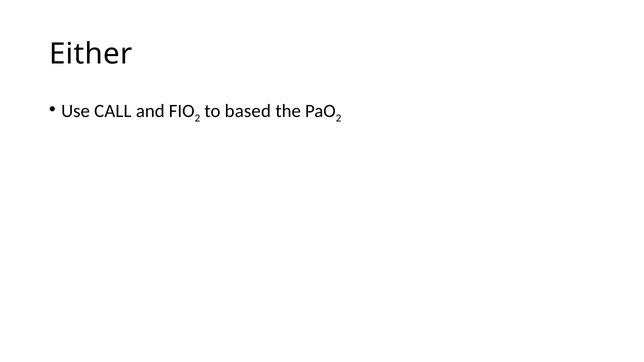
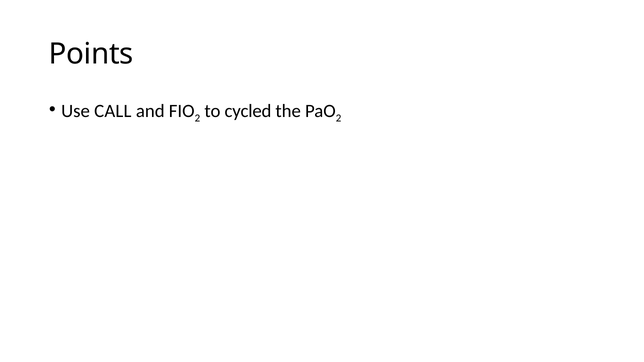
Either: Either -> Points
based: based -> cycled
